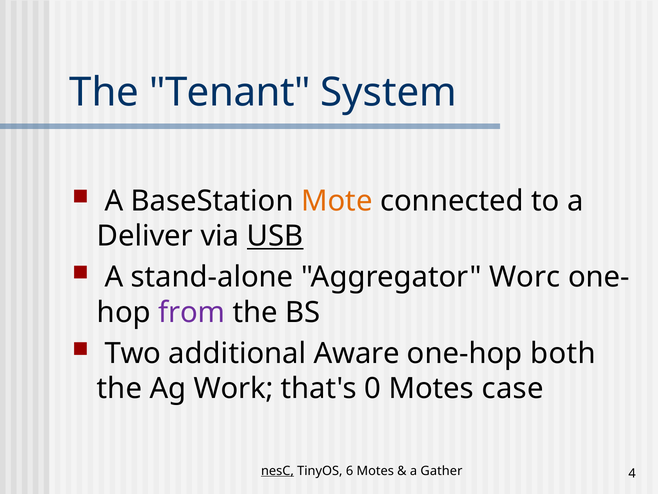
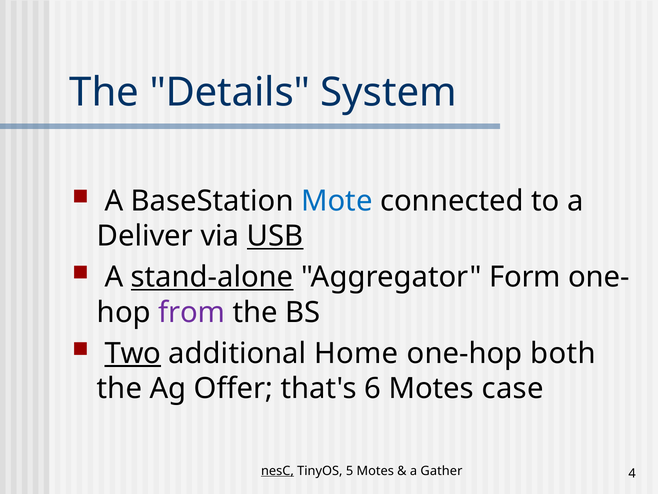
Tenant: Tenant -> Details
Mote colour: orange -> blue
stand-alone underline: none -> present
Worc: Worc -> Form
Two underline: none -> present
Aware: Aware -> Home
Work: Work -> Offer
0: 0 -> 6
6: 6 -> 5
